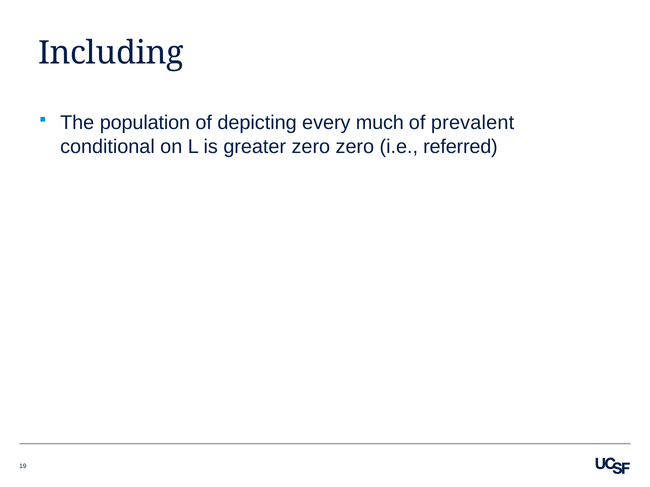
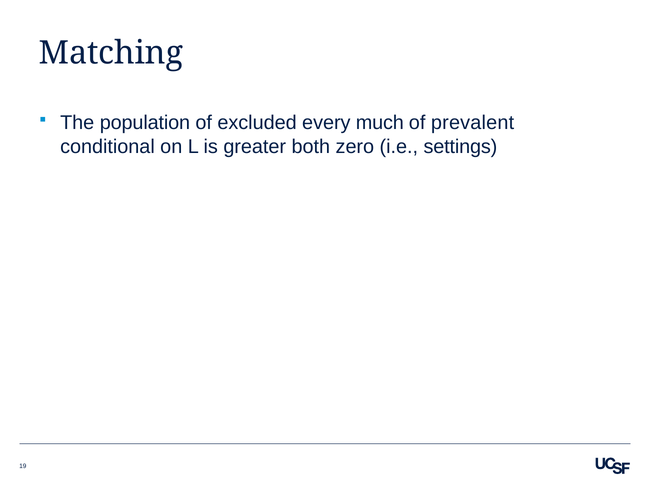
Including: Including -> Matching
depicting: depicting -> excluded
greater zero: zero -> both
referred: referred -> settings
